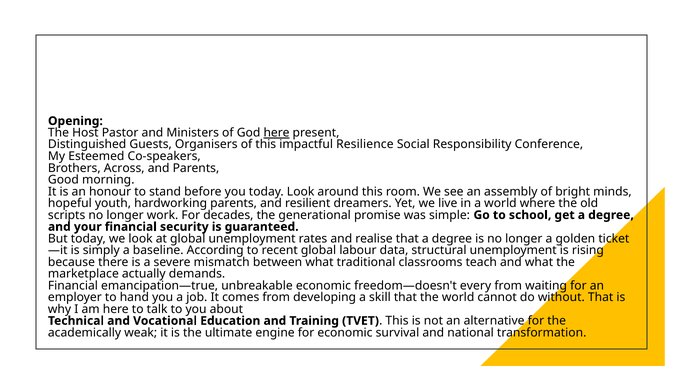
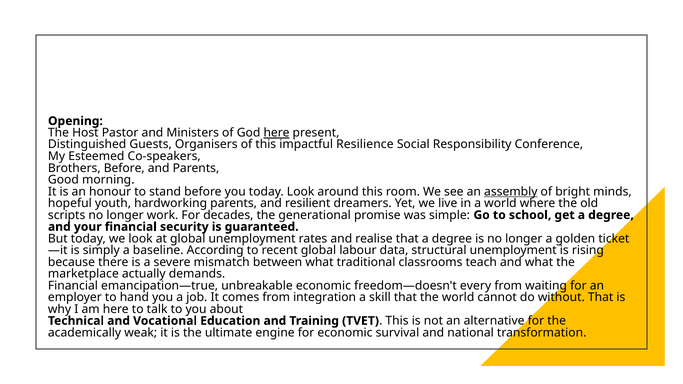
Brothers Across: Across -> Before
assembly underline: none -> present
developing: developing -> integration
